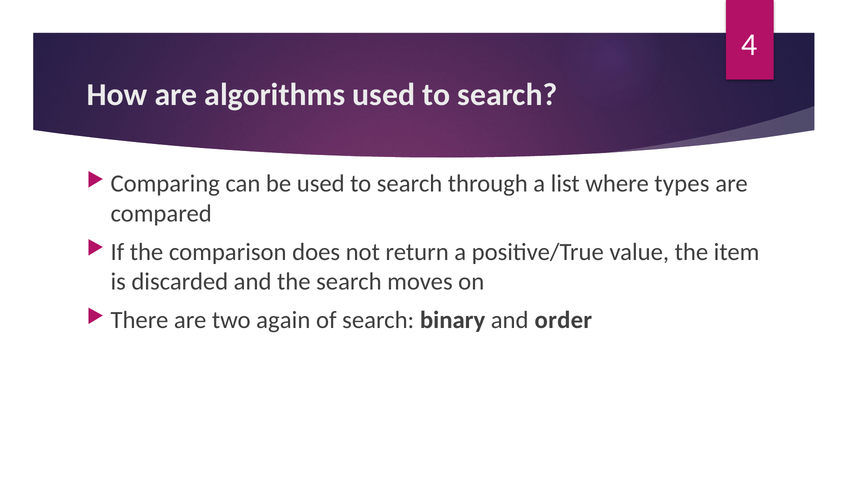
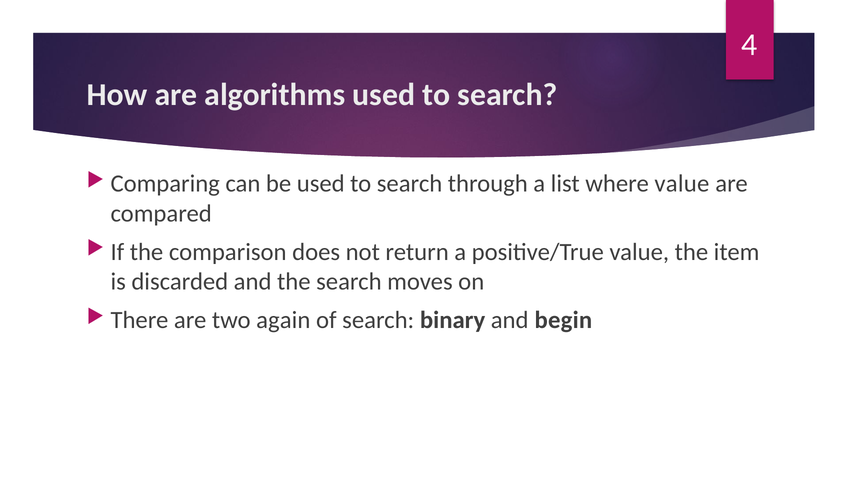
where types: types -> value
order: order -> begin
